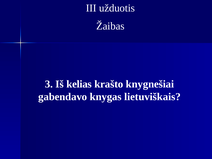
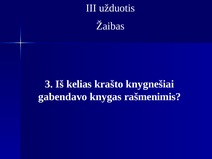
lietuviškais: lietuviškais -> rašmenimis
